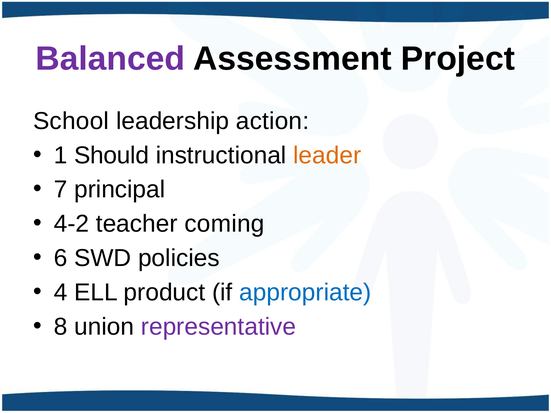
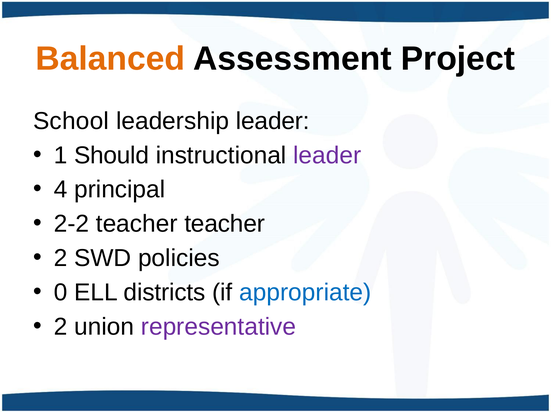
Balanced colour: purple -> orange
leadership action: action -> leader
leader at (327, 155) colour: orange -> purple
7: 7 -> 4
4-2: 4-2 -> 2-2
teacher coming: coming -> teacher
6 at (61, 258): 6 -> 2
4: 4 -> 0
product: product -> districts
8 at (61, 327): 8 -> 2
